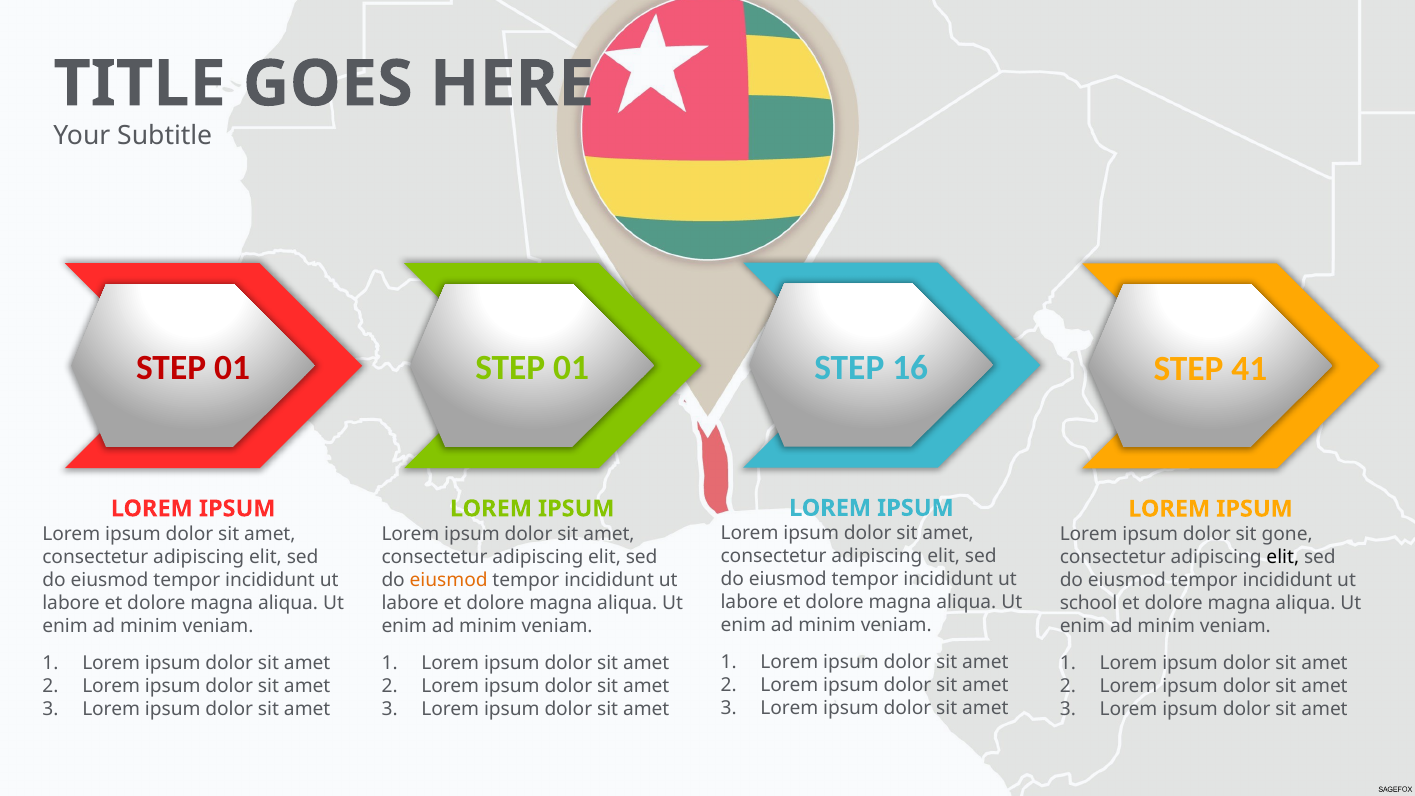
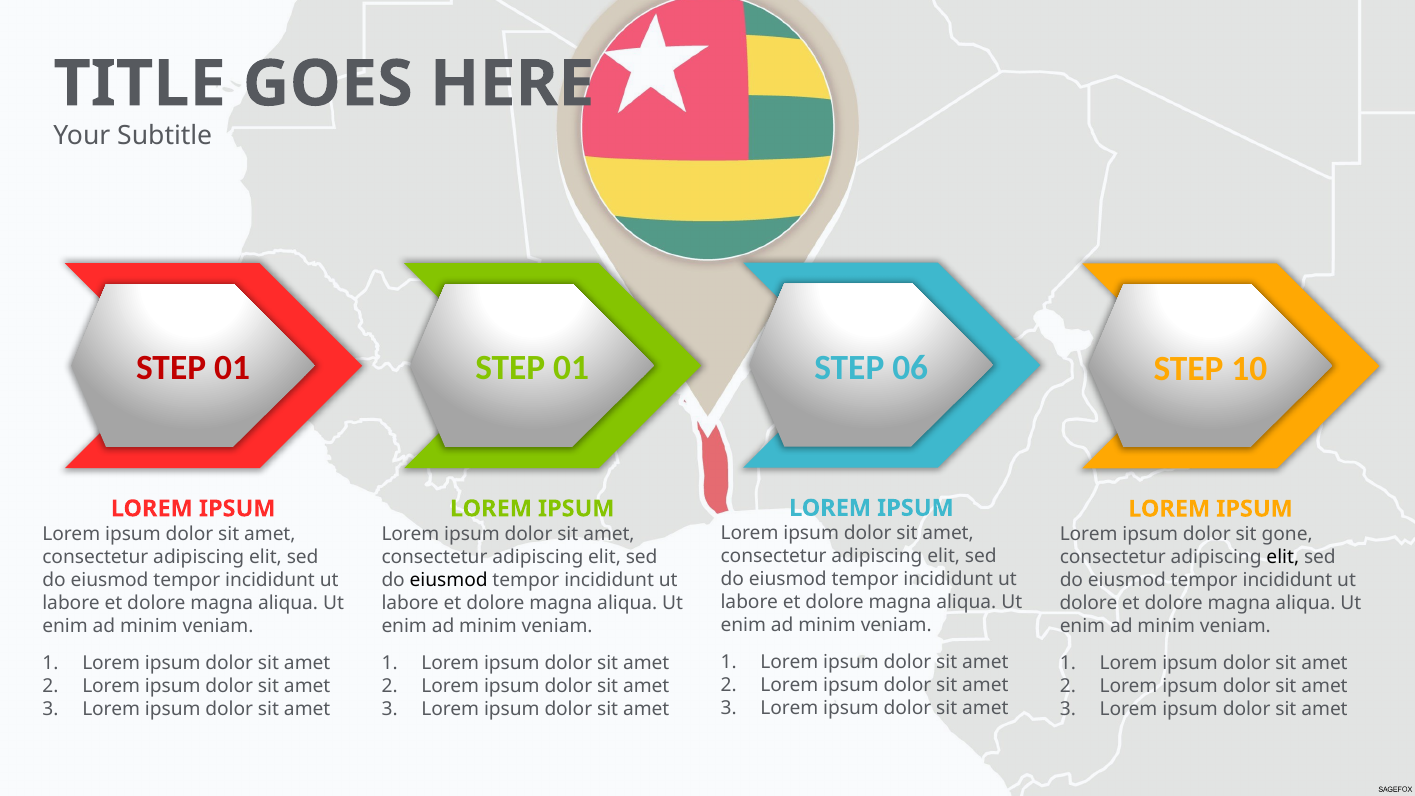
16: 16 -> 06
41: 41 -> 10
eiusmod at (449, 580) colour: orange -> black
school at (1088, 603): school -> dolore
